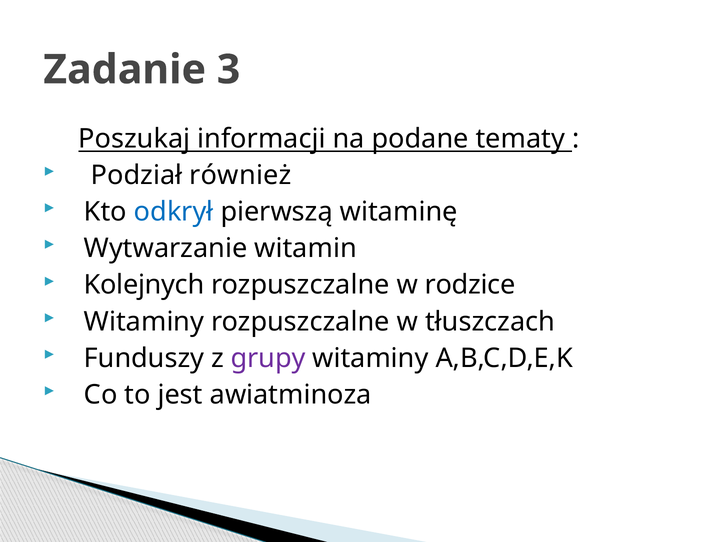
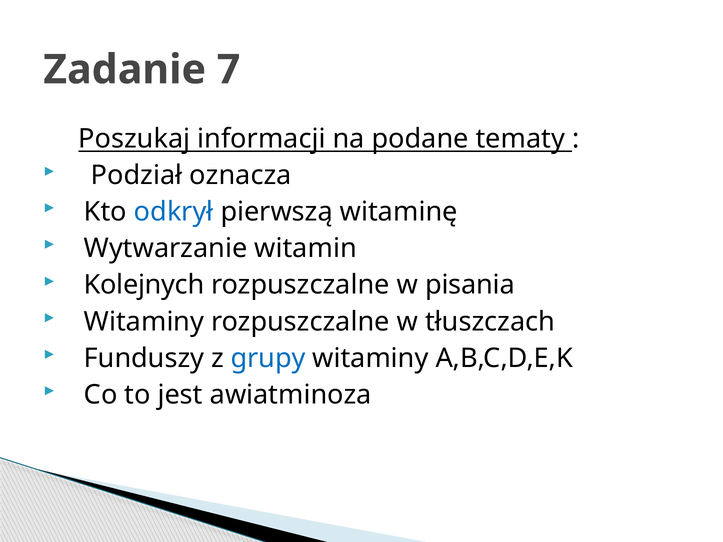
3: 3 -> 7
również: również -> oznacza
rodzice: rodzice -> pisania
grupy colour: purple -> blue
